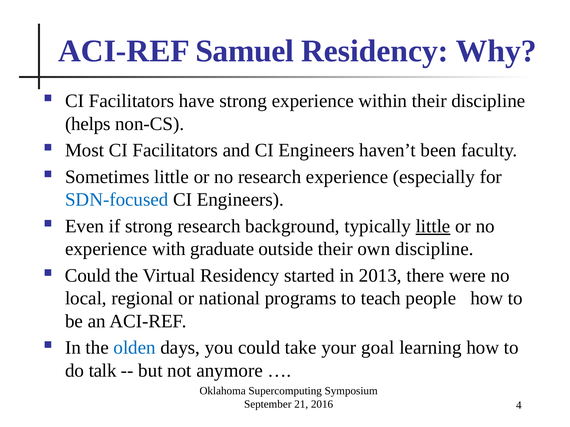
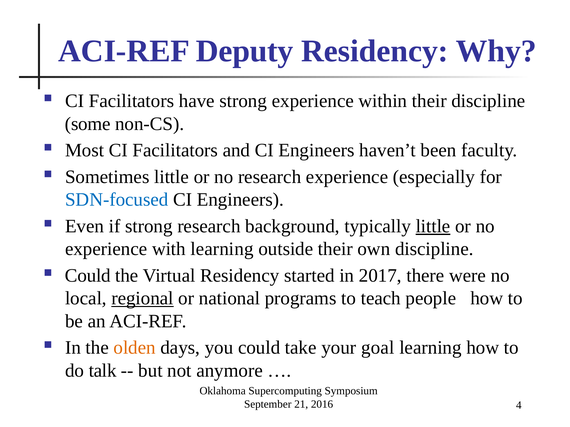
Samuel: Samuel -> Deputy
helps: helps -> some
with graduate: graduate -> learning
2013: 2013 -> 2017
regional underline: none -> present
olden colour: blue -> orange
